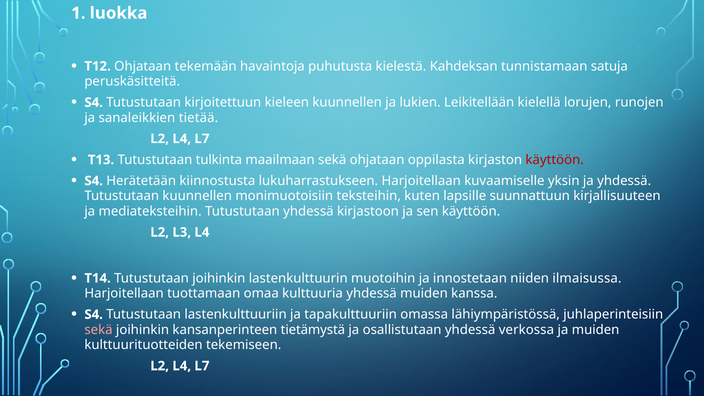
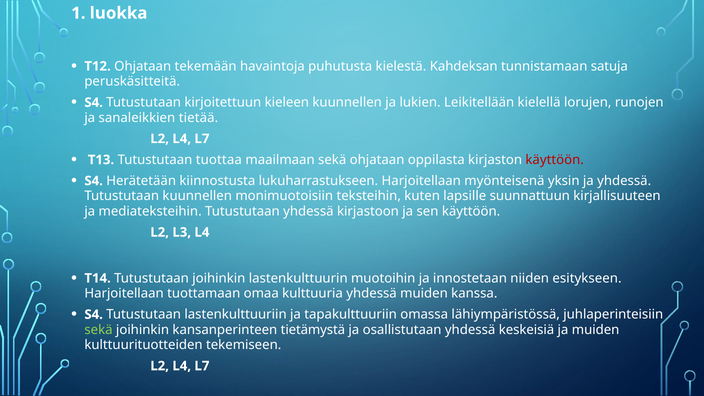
tulkinta: tulkinta -> tuottaa
kuvaamiselle: kuvaamiselle -> myönteisenä
ilmaisussa: ilmaisussa -> esitykseen
sekä at (98, 330) colour: pink -> light green
verkossa: verkossa -> keskeisiä
